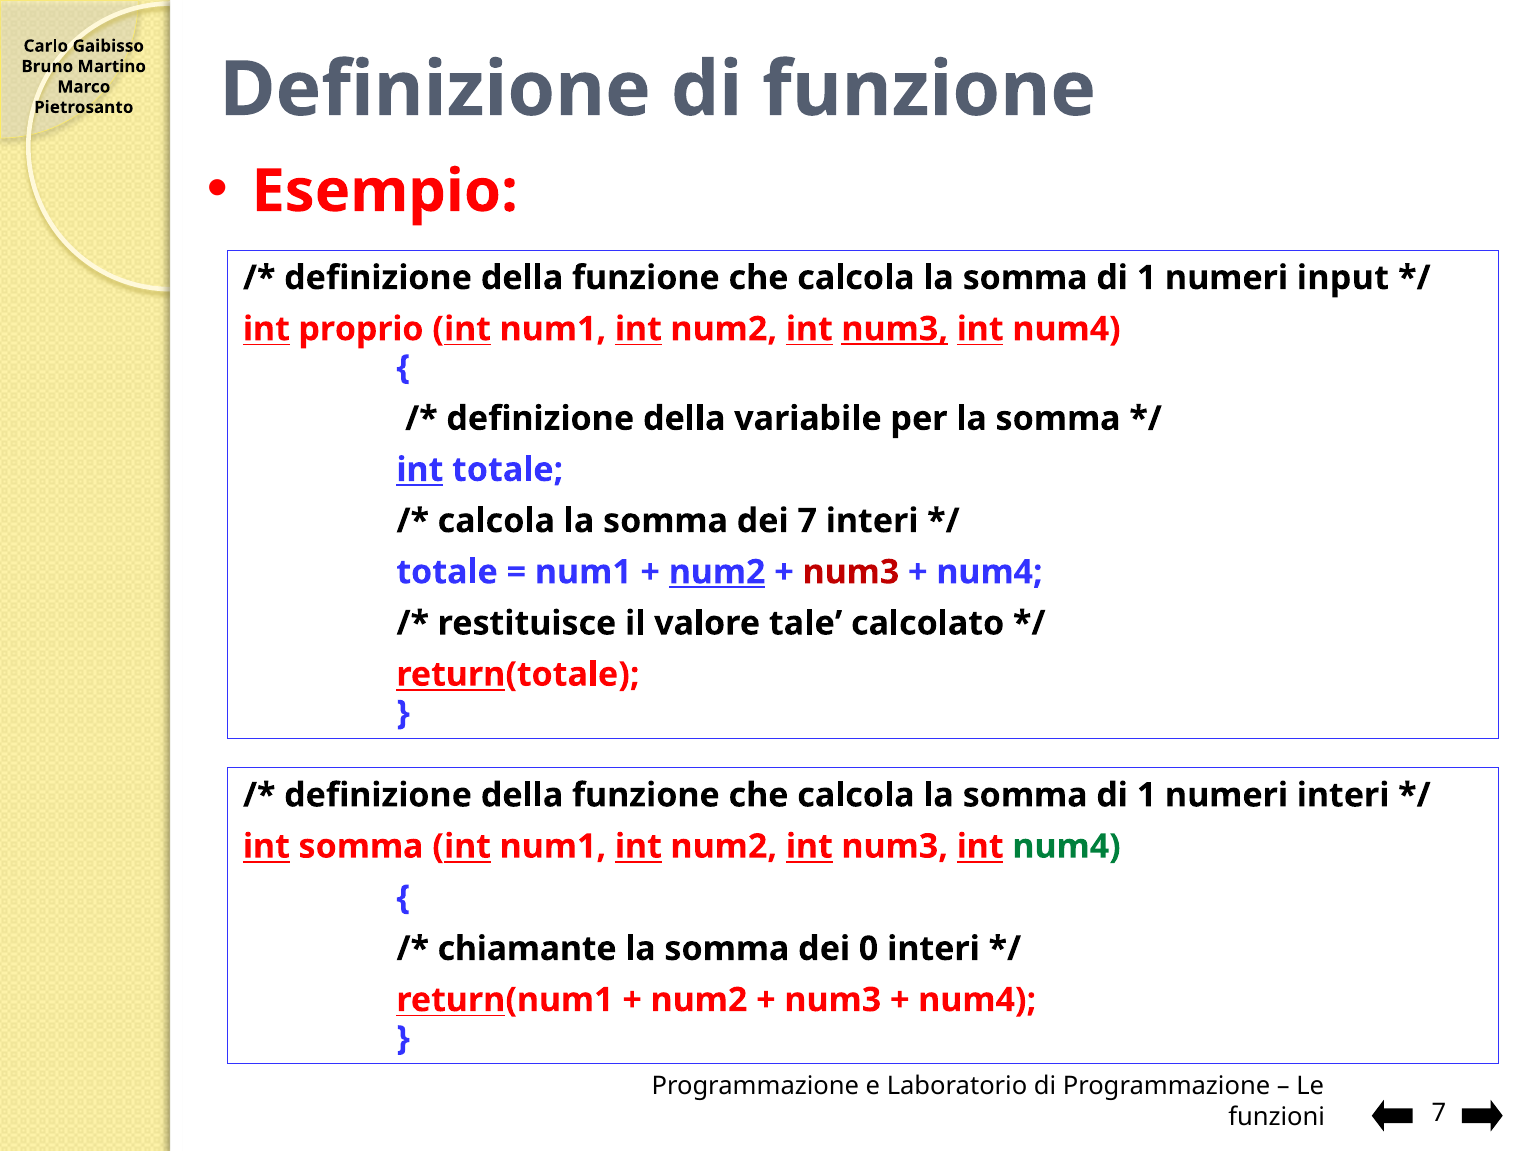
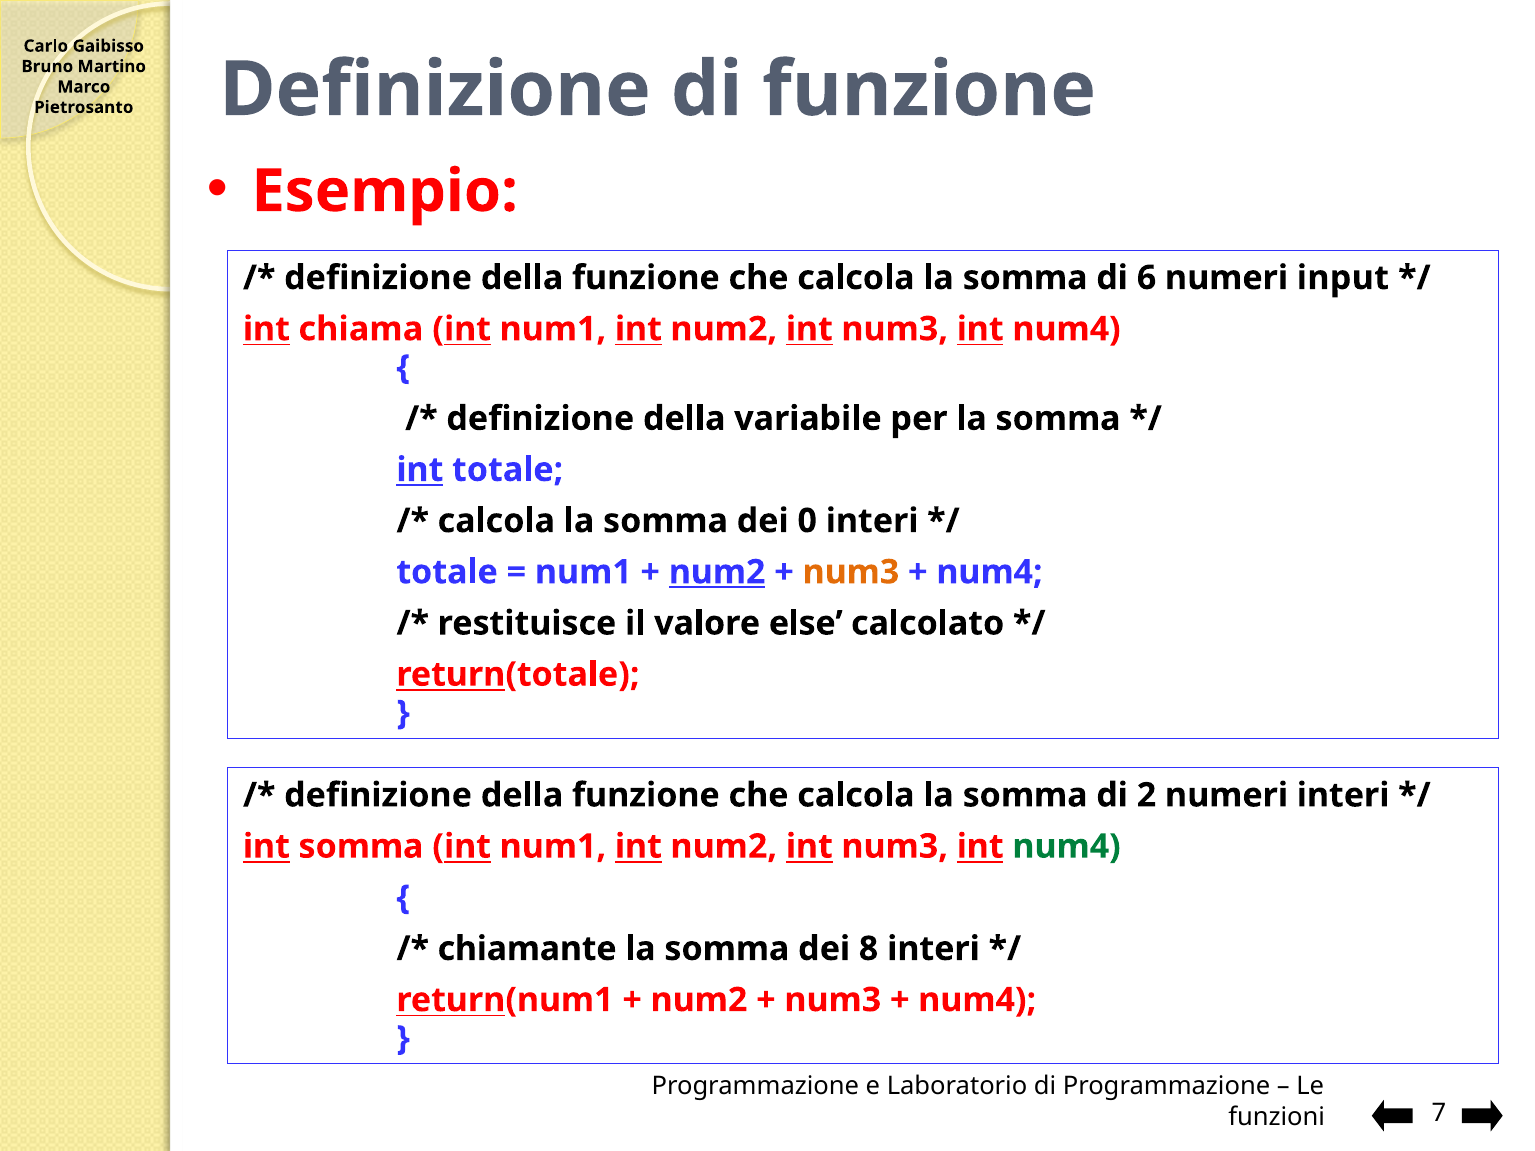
1 at (1147, 278): 1 -> 6
proprio: proprio -> chiama
num3 at (895, 329) underline: present -> none
dei 7: 7 -> 0
num3 at (851, 572) colour: red -> orange
tale: tale -> else
1 at (1147, 795): 1 -> 2
0: 0 -> 8
